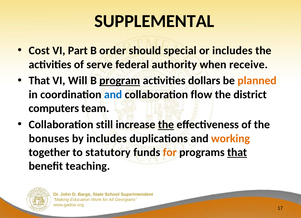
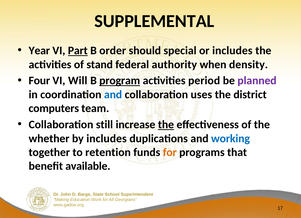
Cost: Cost -> Year
Part underline: none -> present
serve: serve -> stand
receive: receive -> density
That at (39, 81): That -> Four
dollars: dollars -> period
planned colour: orange -> purple
flow: flow -> uses
bonuses: bonuses -> whether
working colour: orange -> blue
statutory: statutory -> retention
that at (237, 152) underline: present -> none
teaching: teaching -> available
